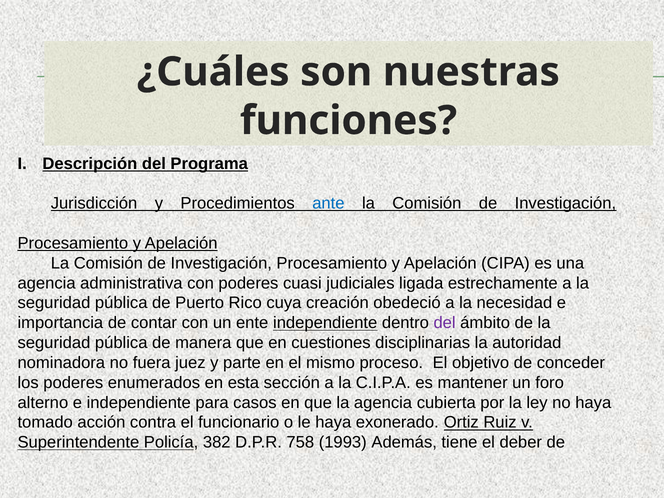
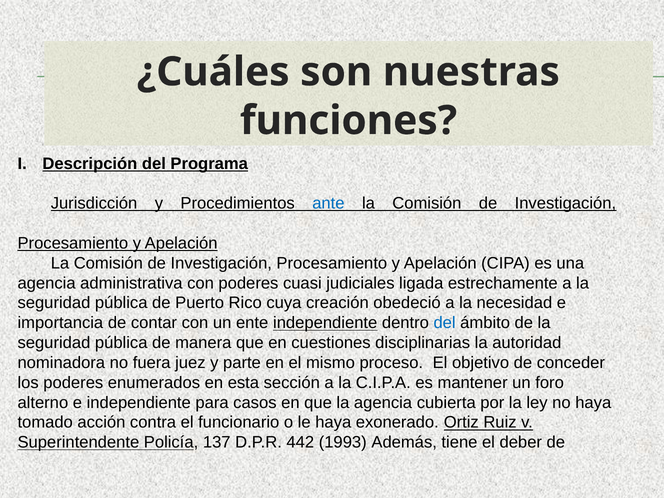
del at (445, 323) colour: purple -> blue
382: 382 -> 137
758: 758 -> 442
